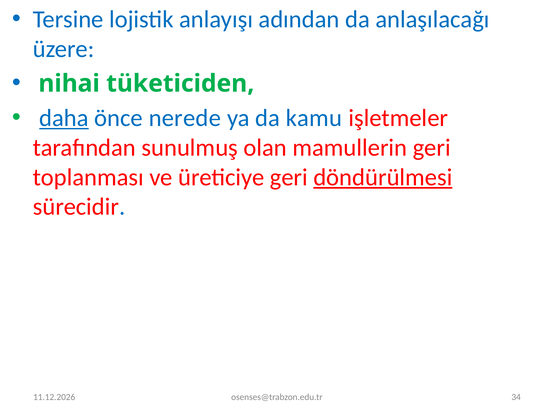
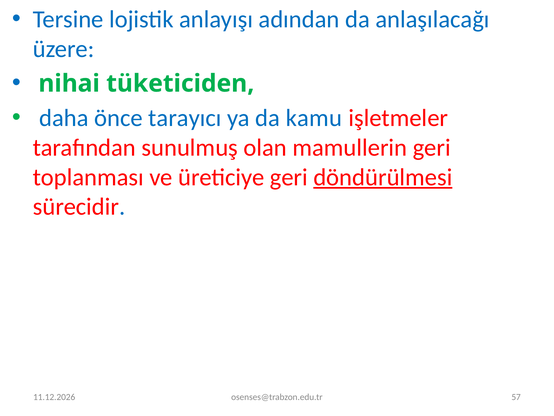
daha underline: present -> none
nerede: nerede -> tarayıcı
34: 34 -> 57
